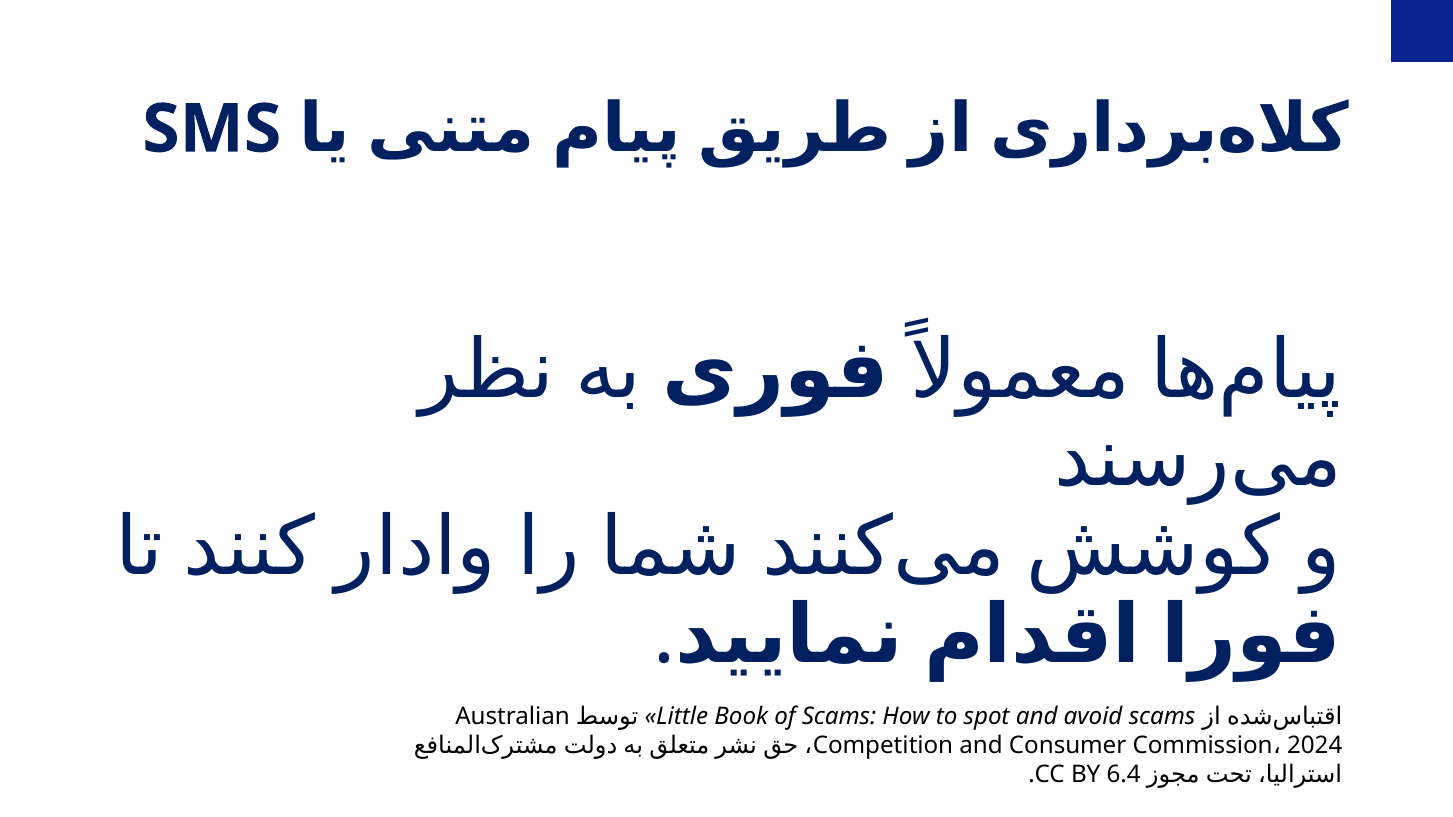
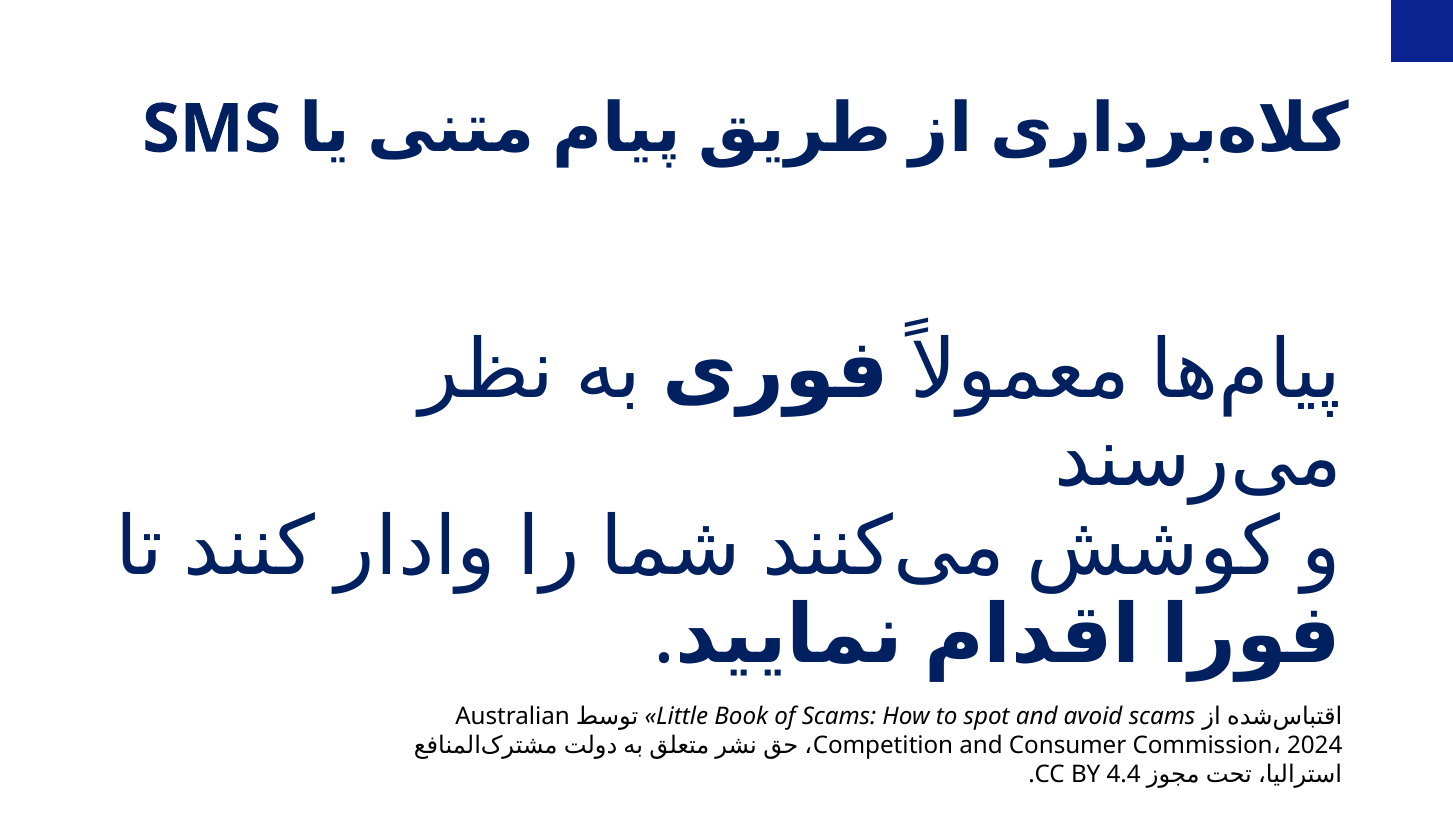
6.4: 6.4 -> 4.4
